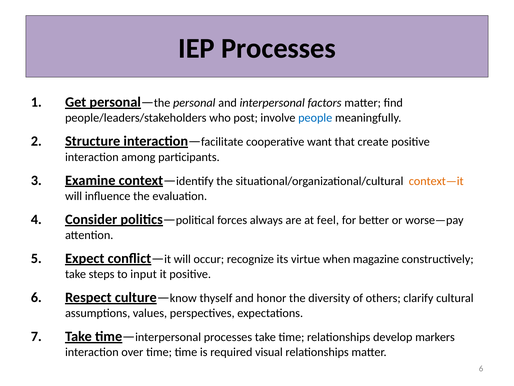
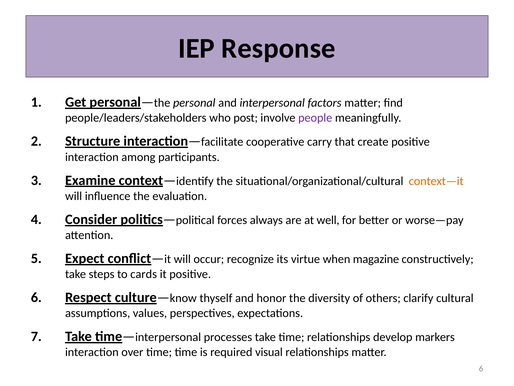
IEP Processes: Processes -> Response
people colour: blue -> purple
want: want -> carry
feel: feel -> well
input: input -> cards
